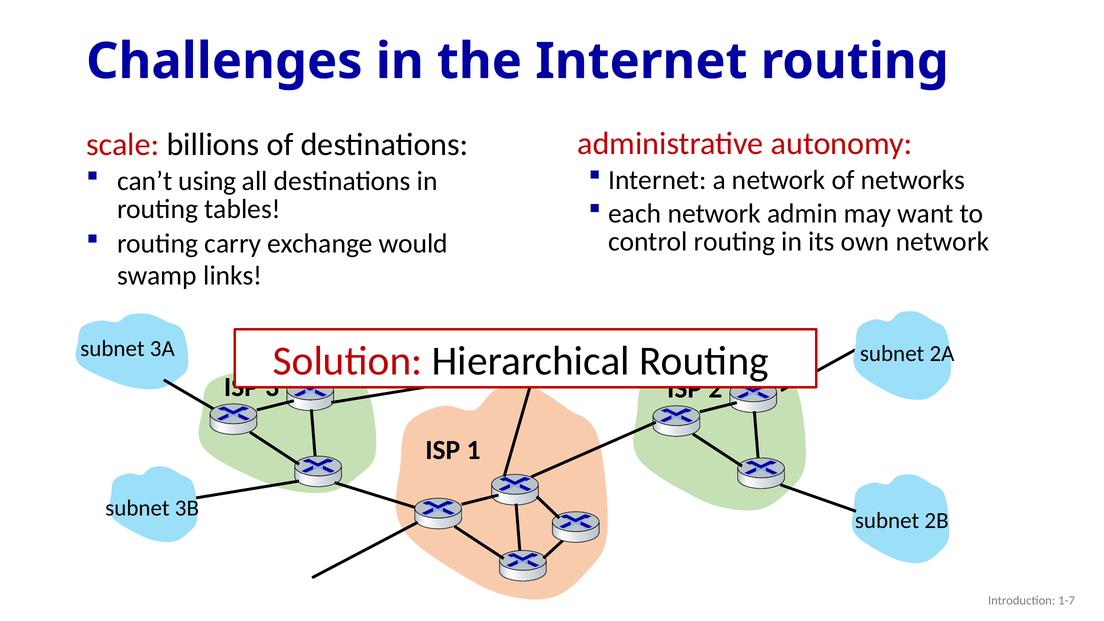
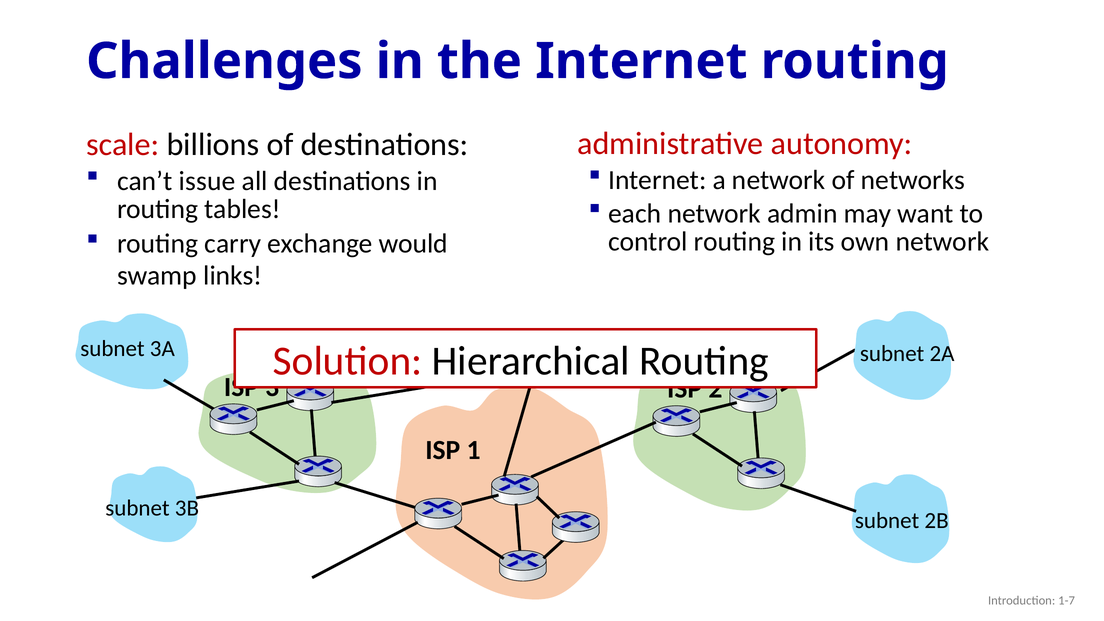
using: using -> issue
